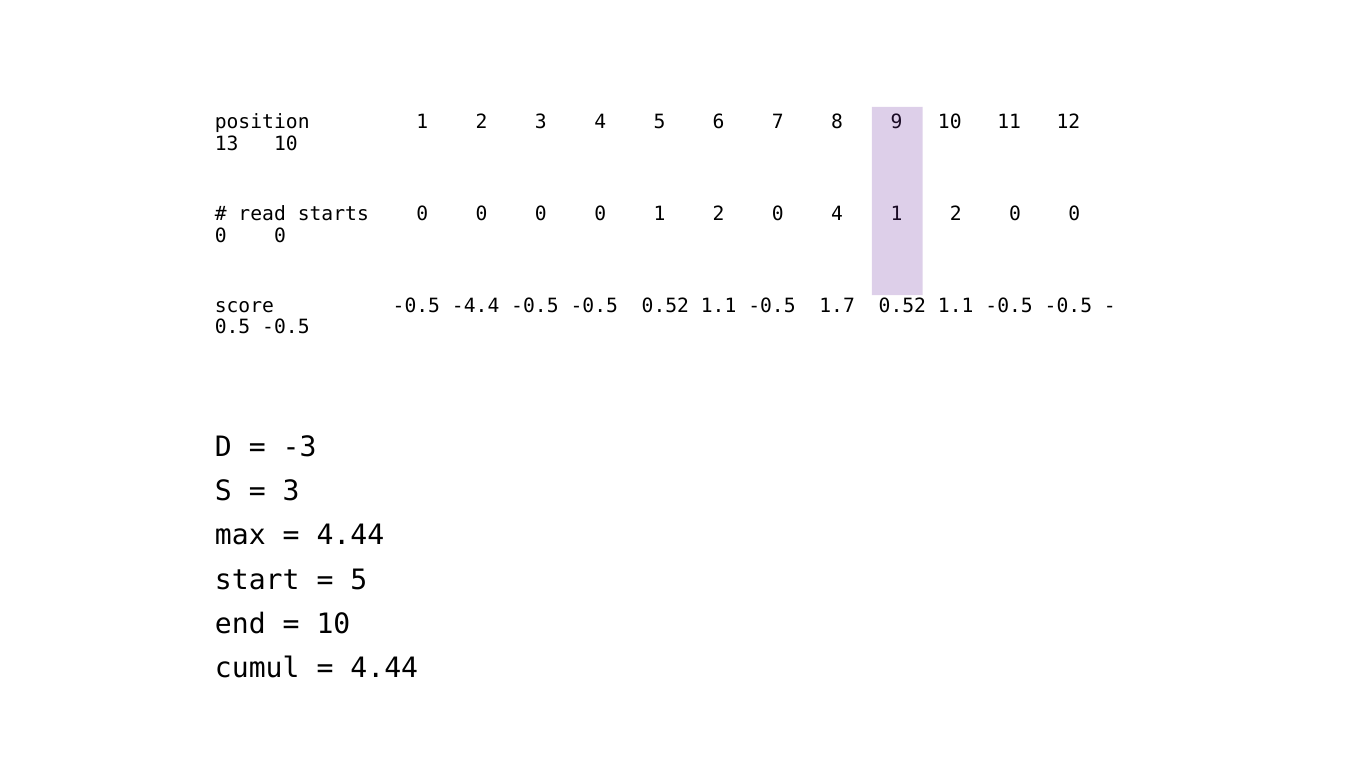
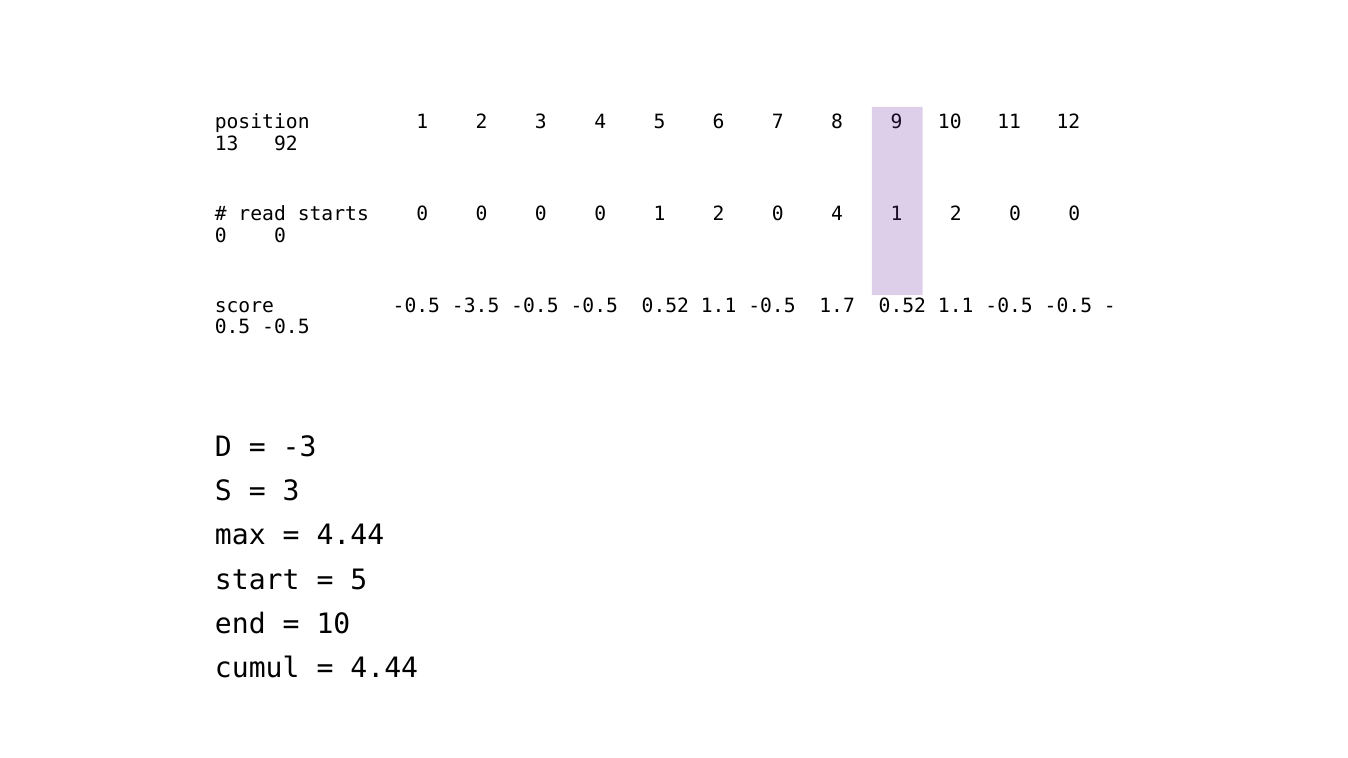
13 10: 10 -> 92
-4.4: -4.4 -> -3.5
